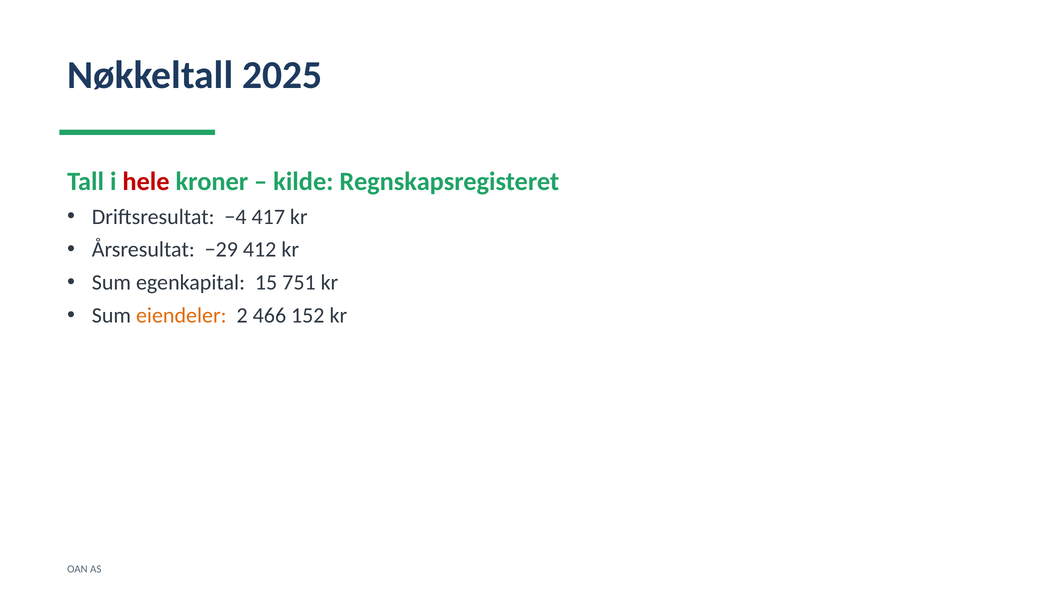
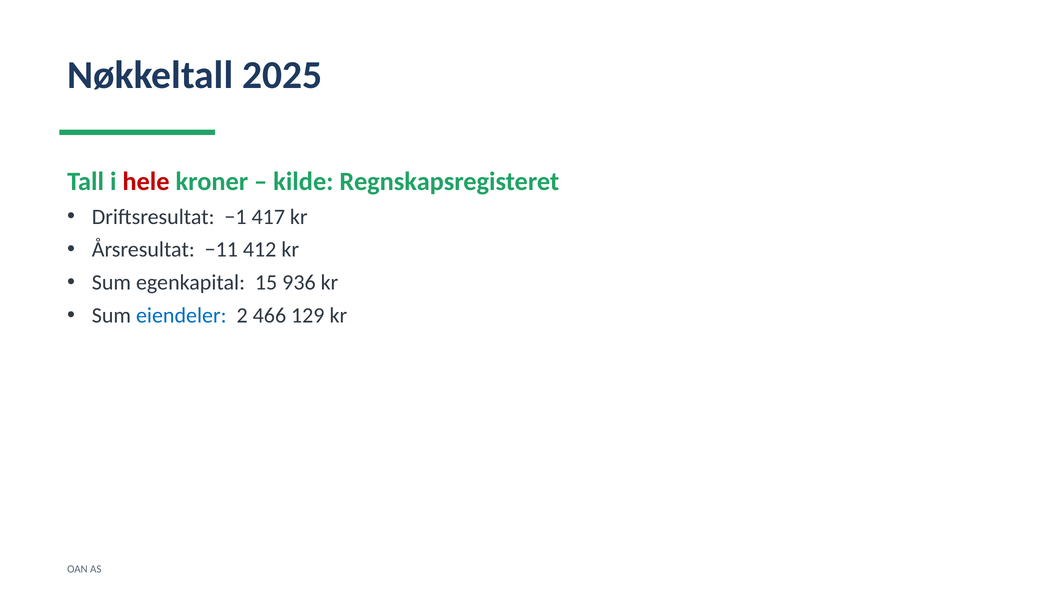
−4: −4 -> −1
−29: −29 -> −11
751: 751 -> 936
eiendeler colour: orange -> blue
152: 152 -> 129
